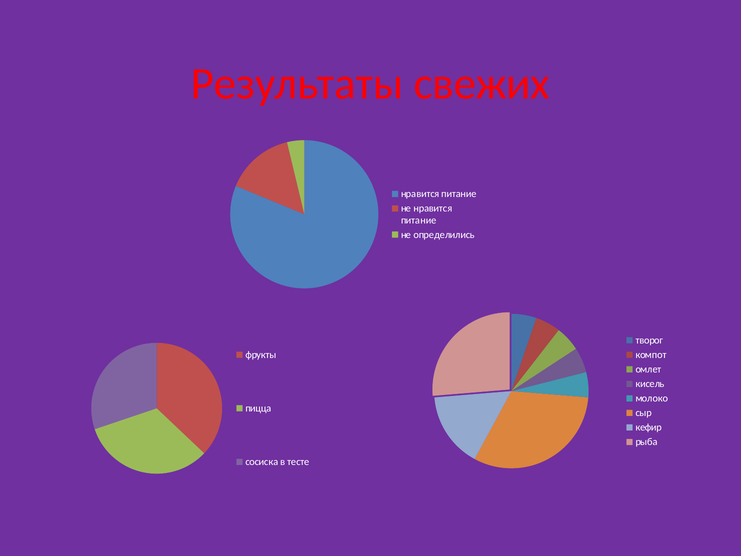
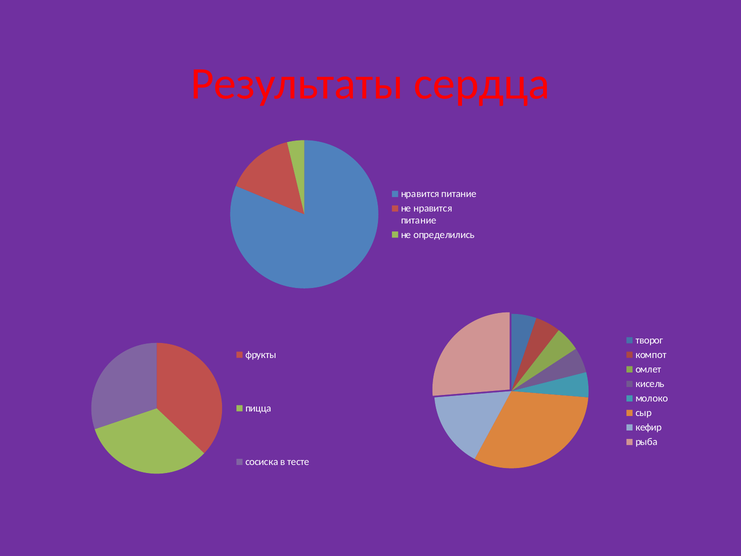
свежих: свежих -> сердца
